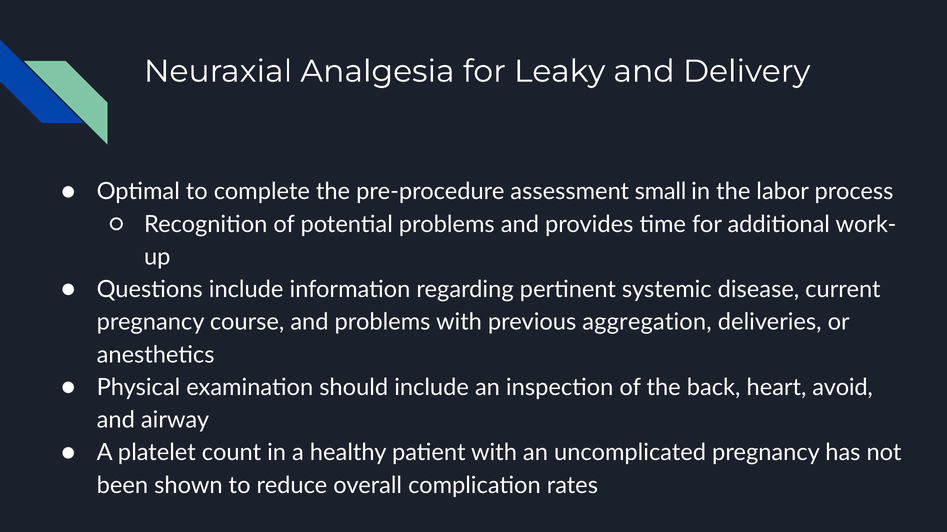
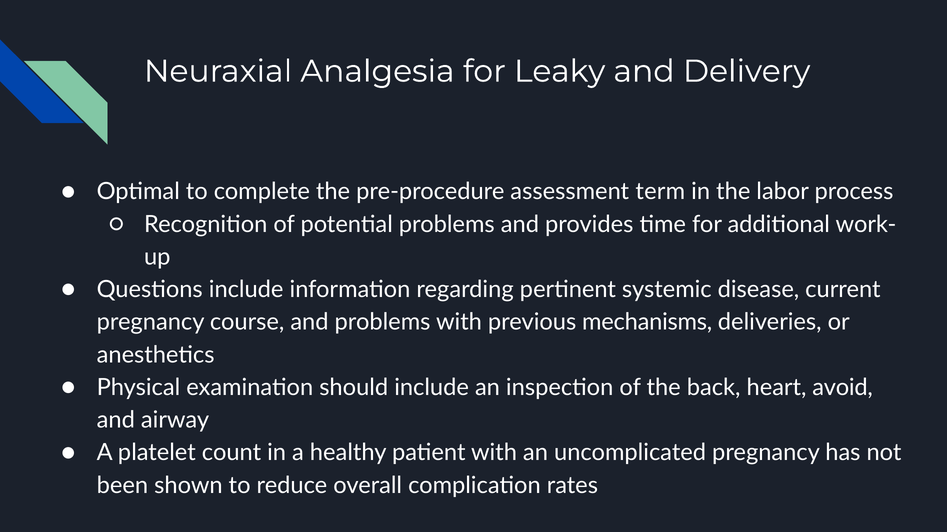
small: small -> term
aggregation: aggregation -> mechanisms
